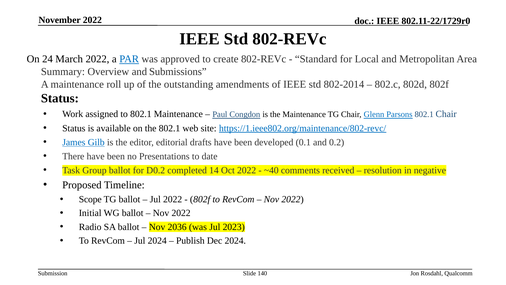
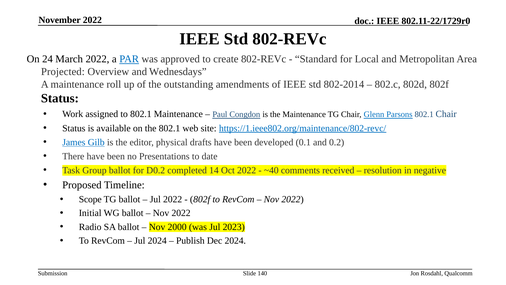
Summary: Summary -> Projected
Submissions: Submissions -> Wednesdays
editorial: editorial -> physical
2036: 2036 -> 2000
